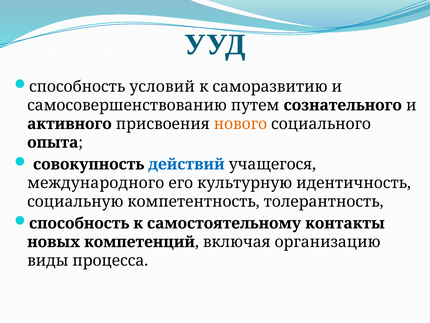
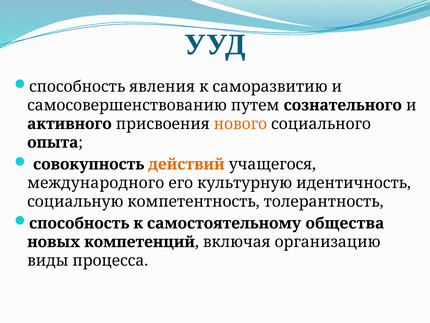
условий: условий -> явления
действий colour: blue -> orange
контакты: контакты -> общества
